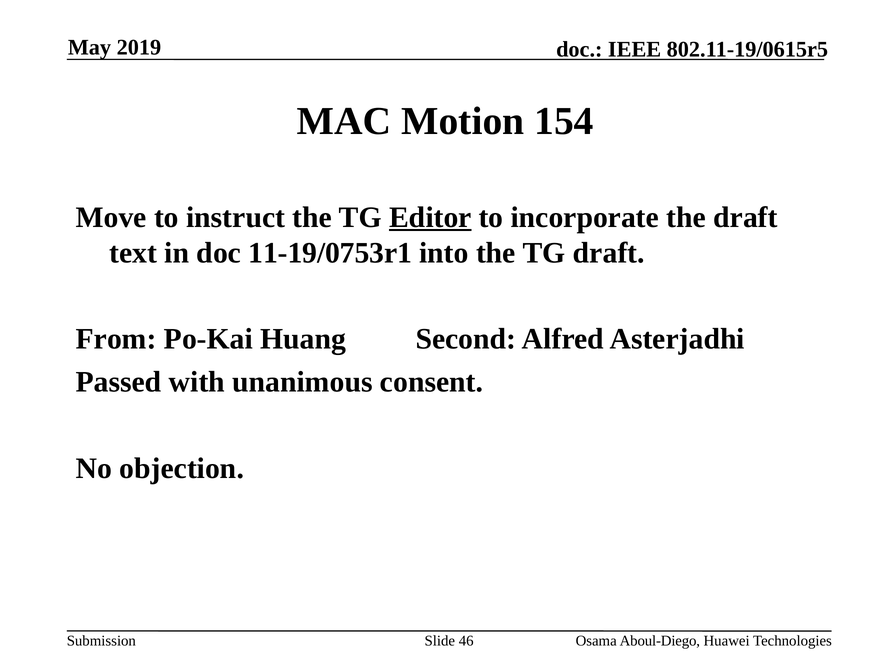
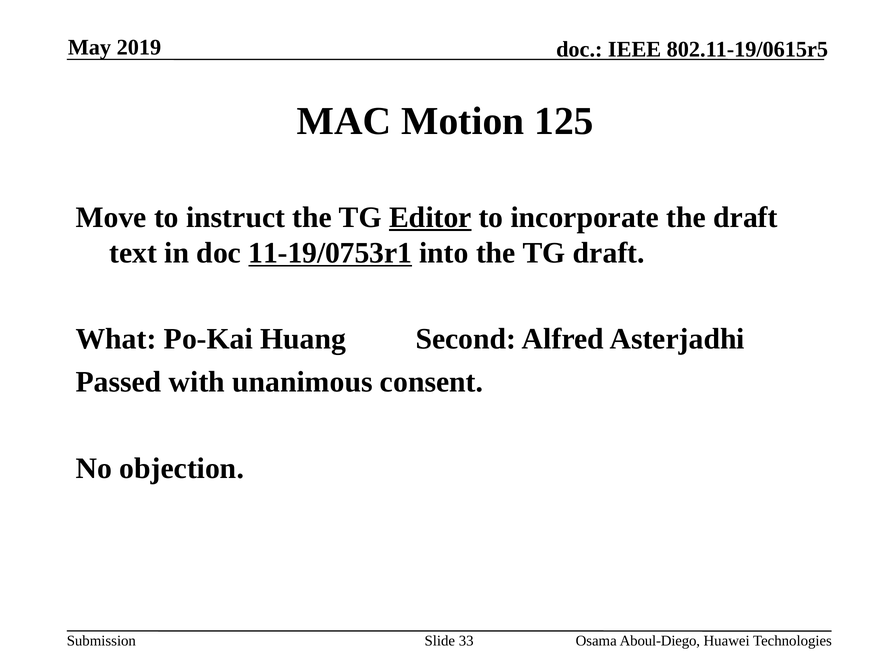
154: 154 -> 125
11-19/0753r1 underline: none -> present
From: From -> What
46: 46 -> 33
